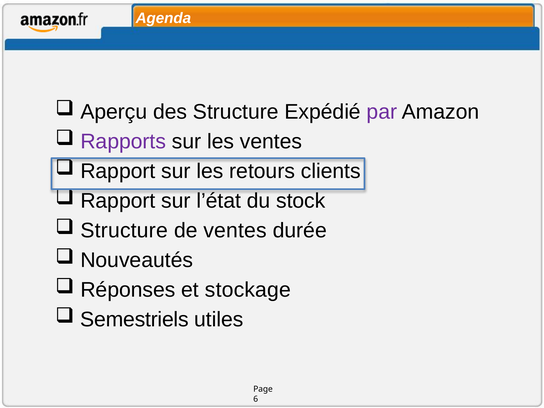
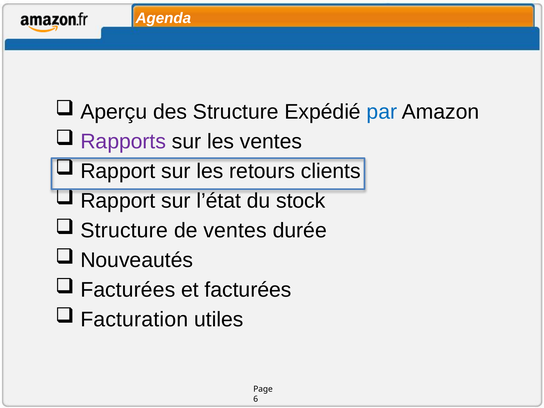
par colour: purple -> blue
Réponses at (128, 290): Réponses -> Facturées
et stockage: stockage -> facturées
Semestriels: Semestriels -> Facturation
